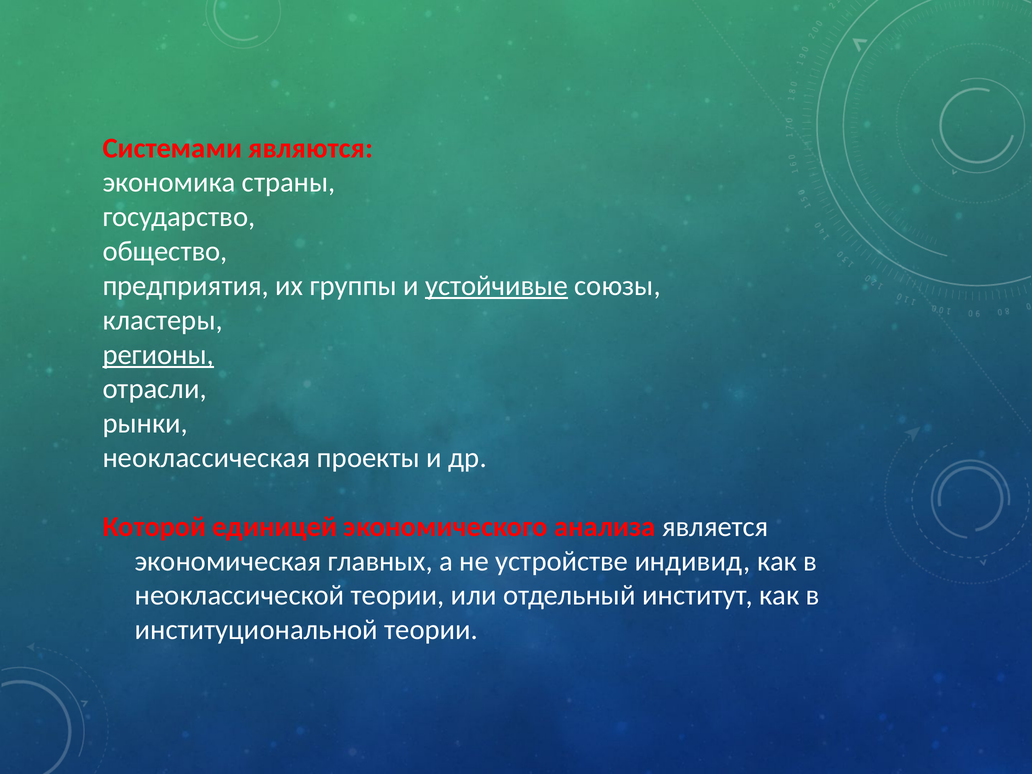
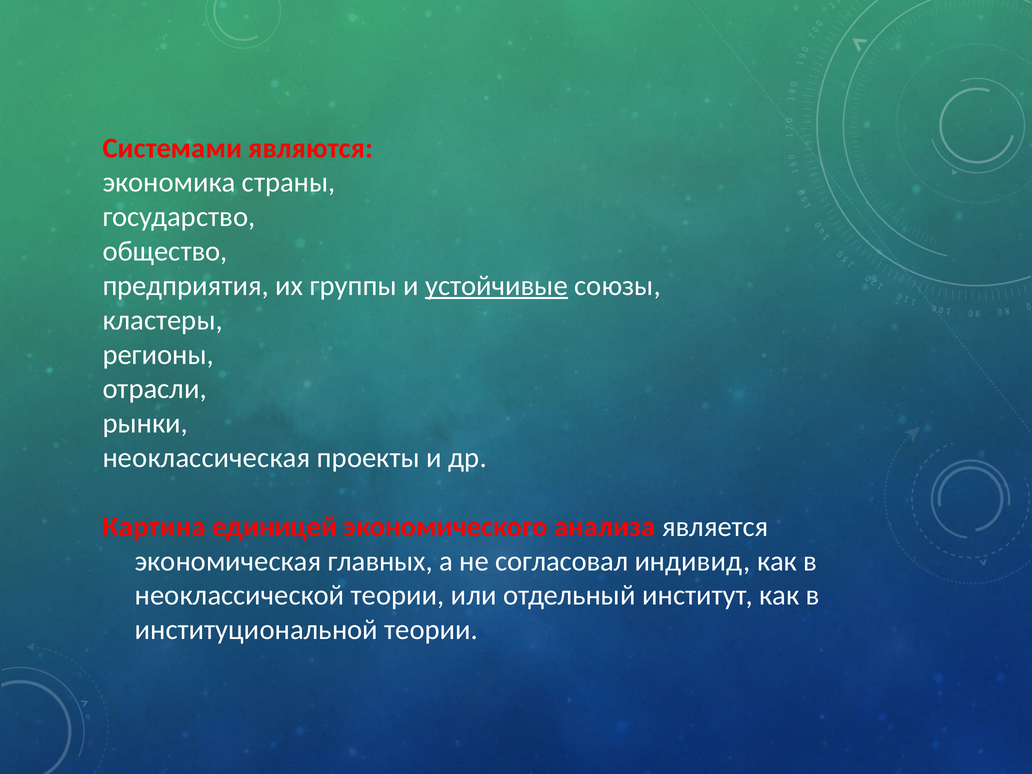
регионы underline: present -> none
Которой: Которой -> Картина
устройстве: устройстве -> согласовал
